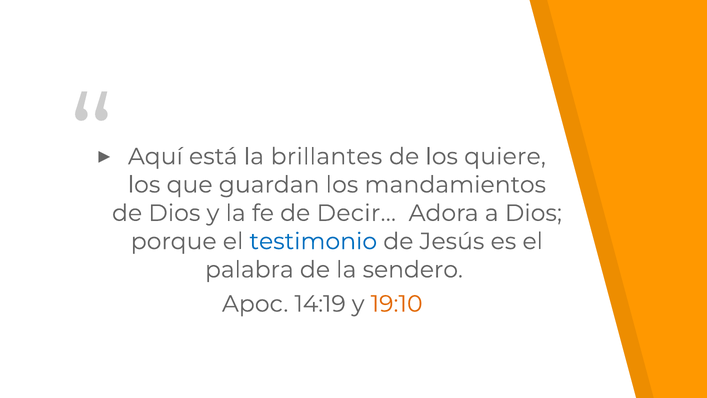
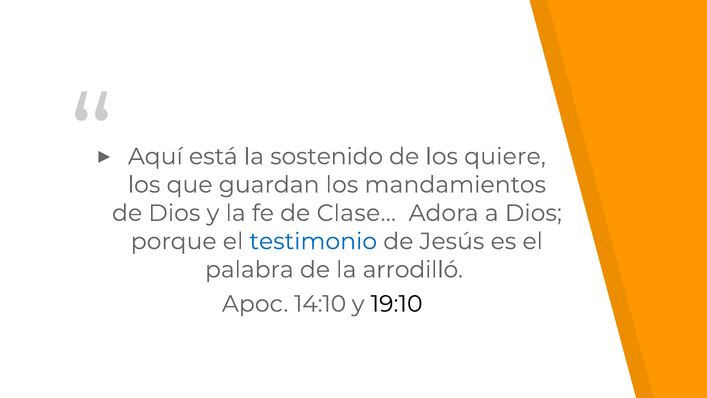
brillantes: brillantes -> sostenido
Decir: Decir -> Clase
sendero: sendero -> arrodilló
14:19: 14:19 -> 14:10
19:10 colour: orange -> black
